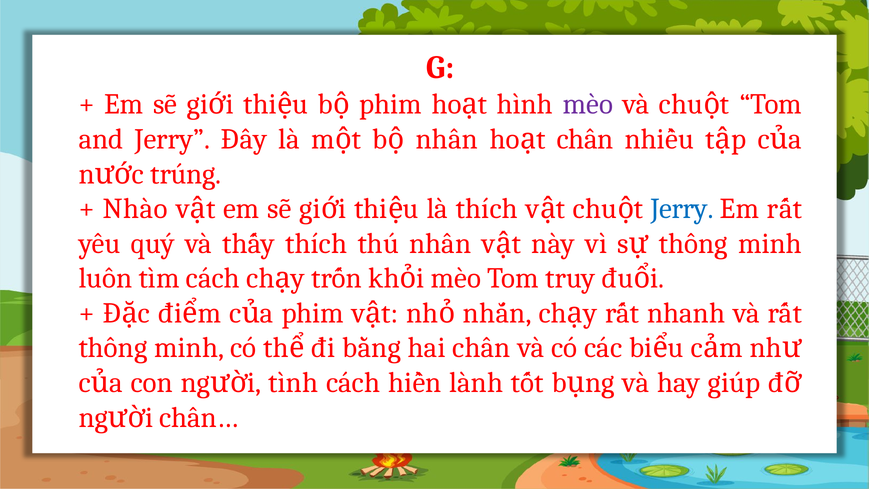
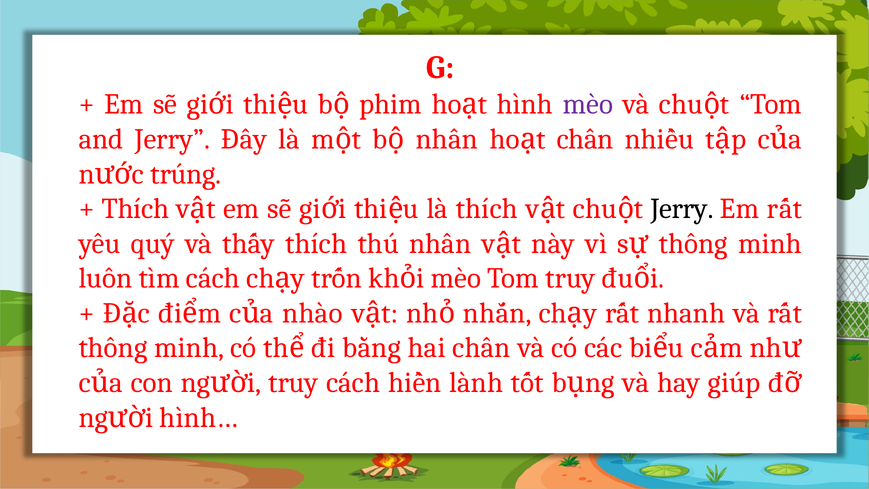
Nhào at (135, 209): Nhào -> Thích
Jerry at (682, 209) colour: blue -> black
phim at (313, 313): phim -> nhào
tình at (293, 383): tình -> truy
chân…: chân… -> hình…
